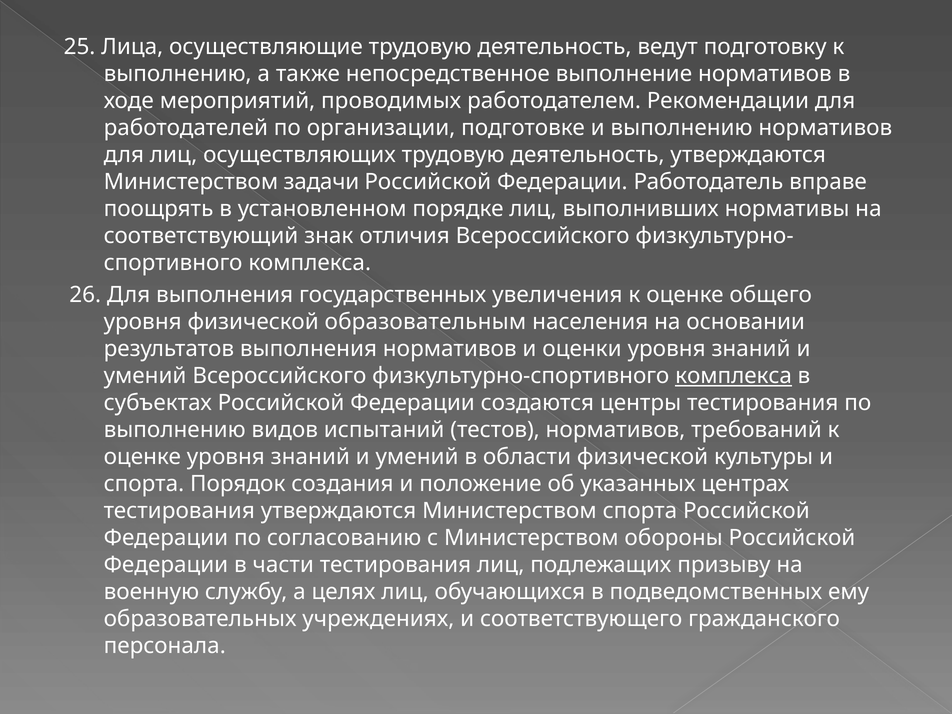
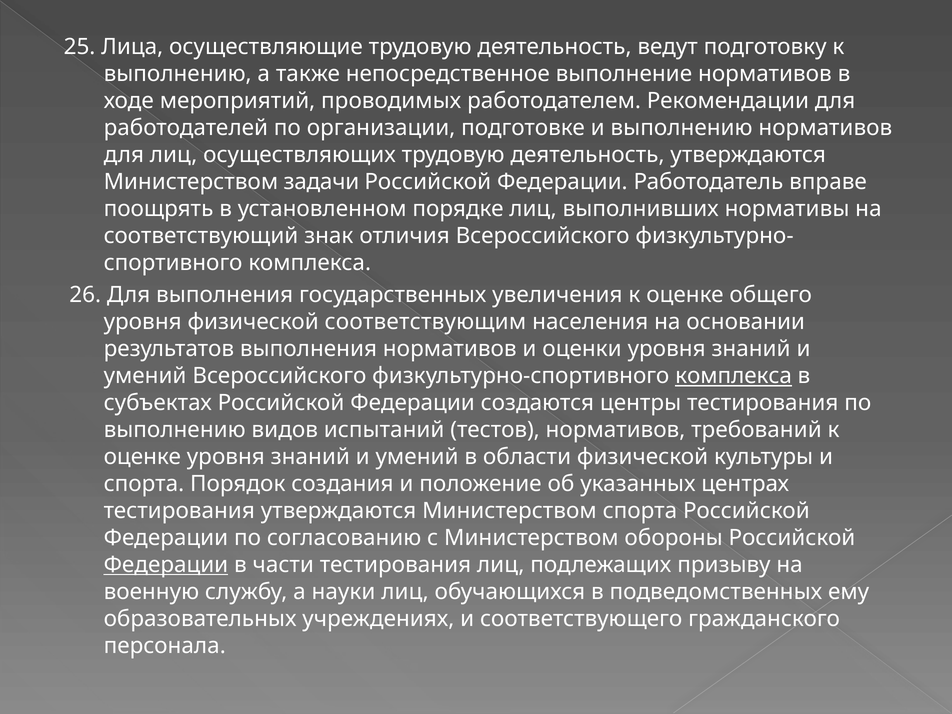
образовательным: образовательным -> соответствующим
Федерации at (166, 565) underline: none -> present
целях: целях -> науки
